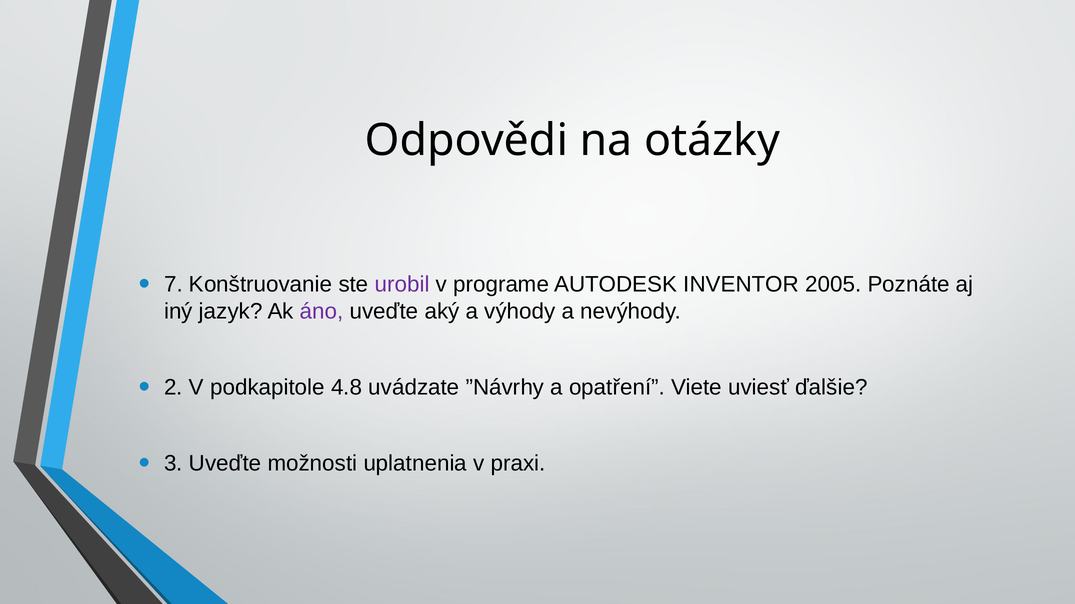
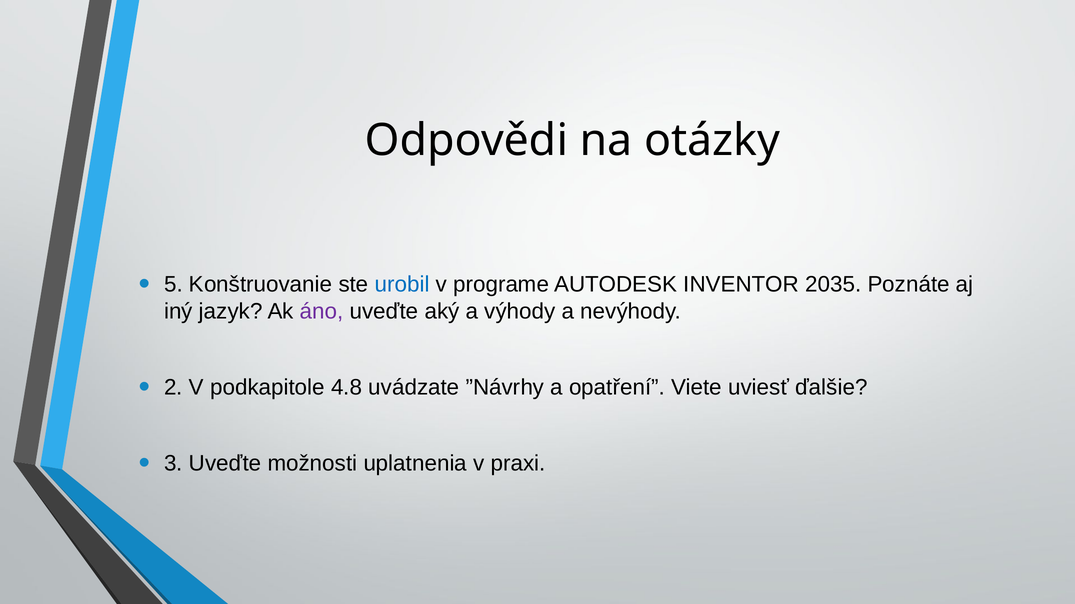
7: 7 -> 5
urobil colour: purple -> blue
2005: 2005 -> 2035
